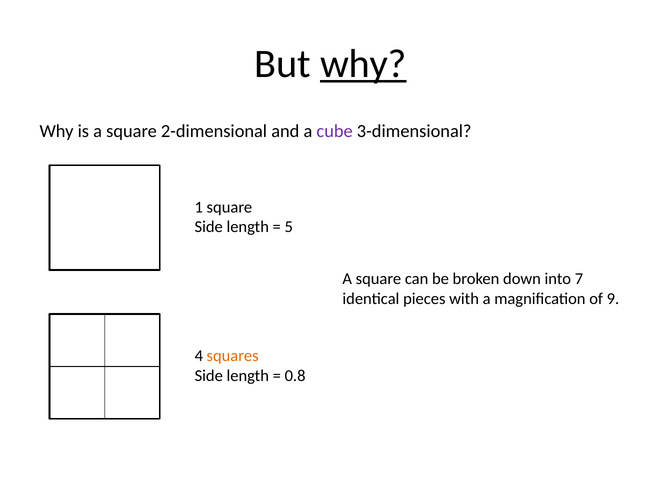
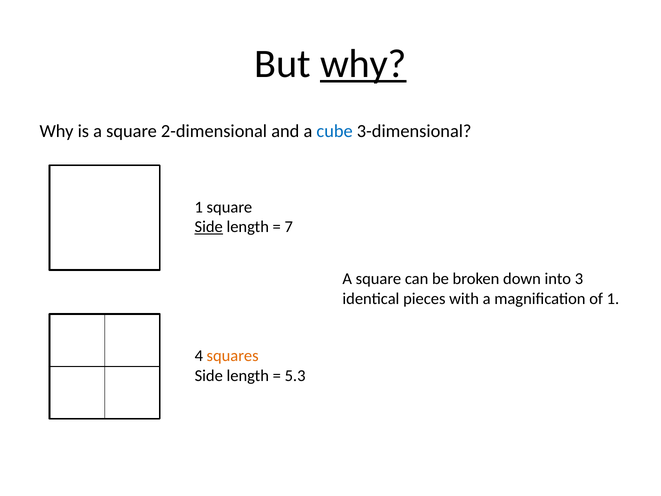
cube colour: purple -> blue
Side at (209, 227) underline: none -> present
5: 5 -> 7
7: 7 -> 3
of 9: 9 -> 1
0.8: 0.8 -> 5.3
